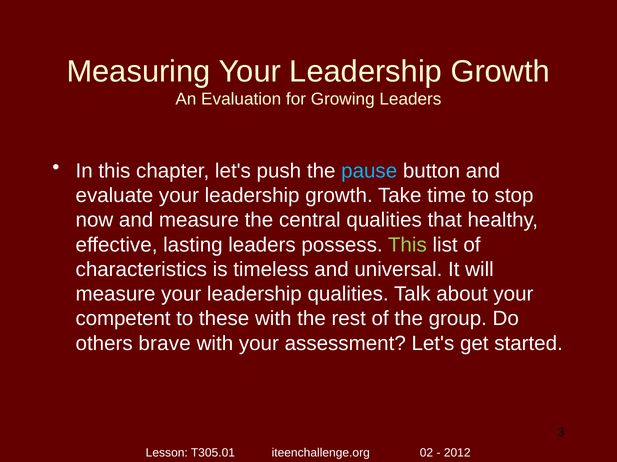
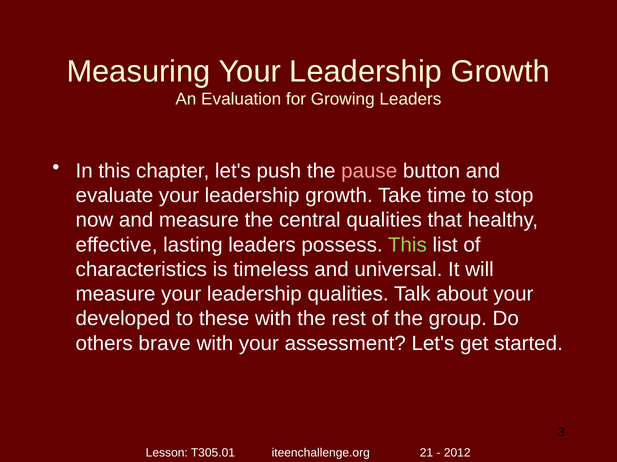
pause colour: light blue -> pink
competent: competent -> developed
02: 02 -> 21
